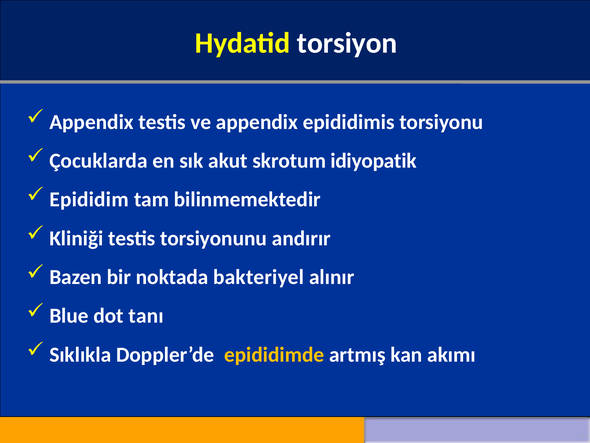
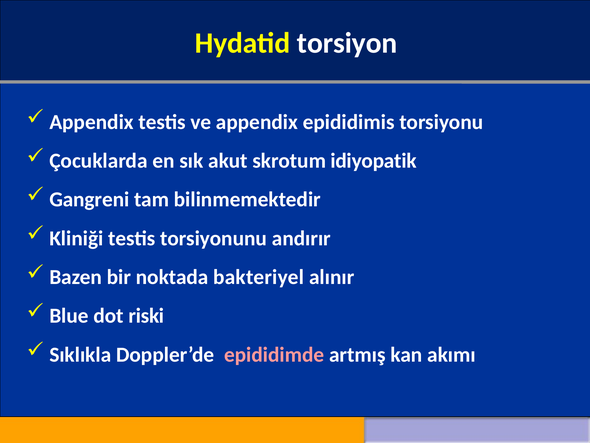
Epididim: Epididim -> Gangreni
tanı: tanı -> riski
epididimde colour: yellow -> pink
